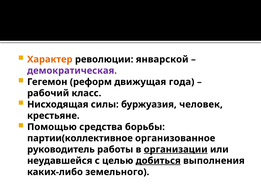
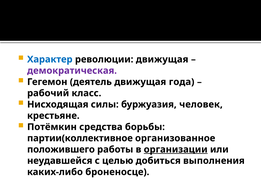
Характер colour: orange -> blue
революции январской: январской -> движущая
реформ: реформ -> деятель
Помощью: Помощью -> Потёмкин
руководитель: руководитель -> положившего
добиться underline: present -> none
земельного: земельного -> броненосце
